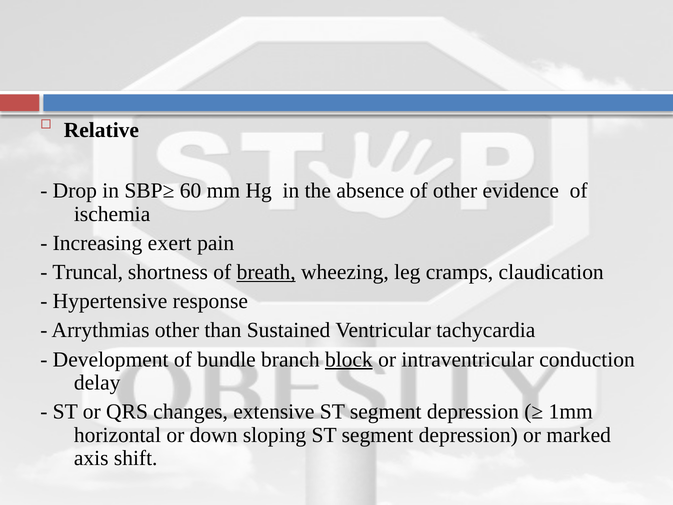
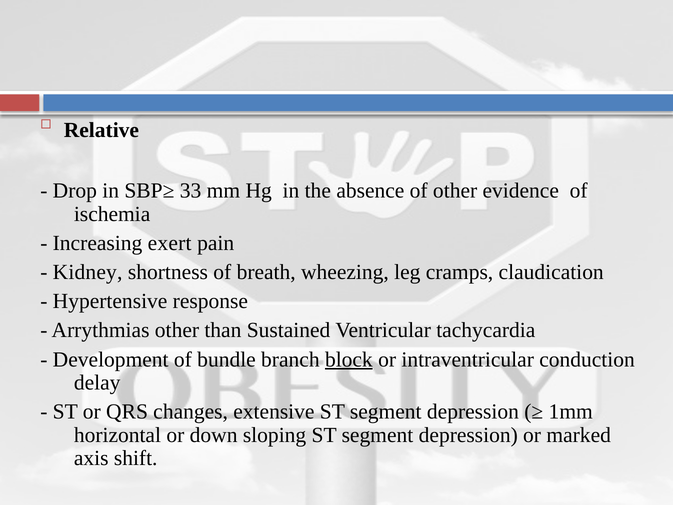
60: 60 -> 33
Truncal: Truncal -> Kidney
breath underline: present -> none
